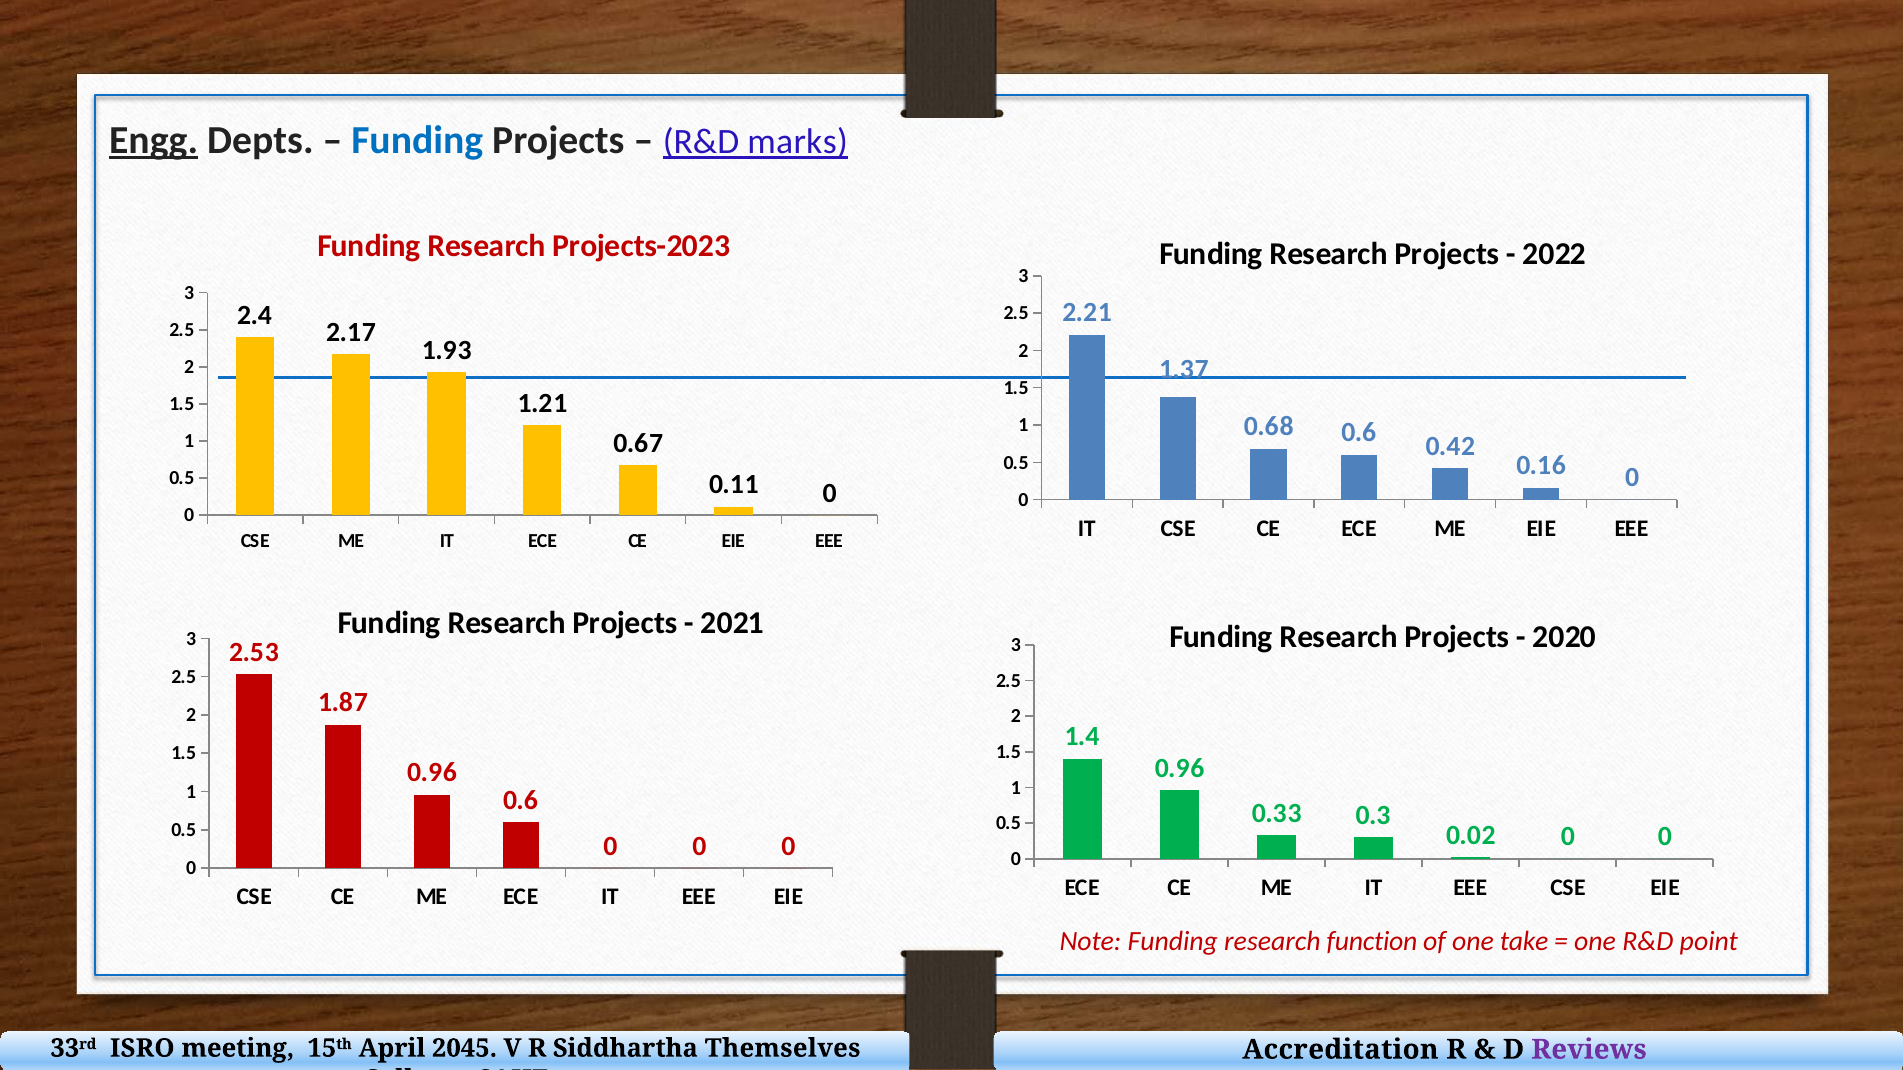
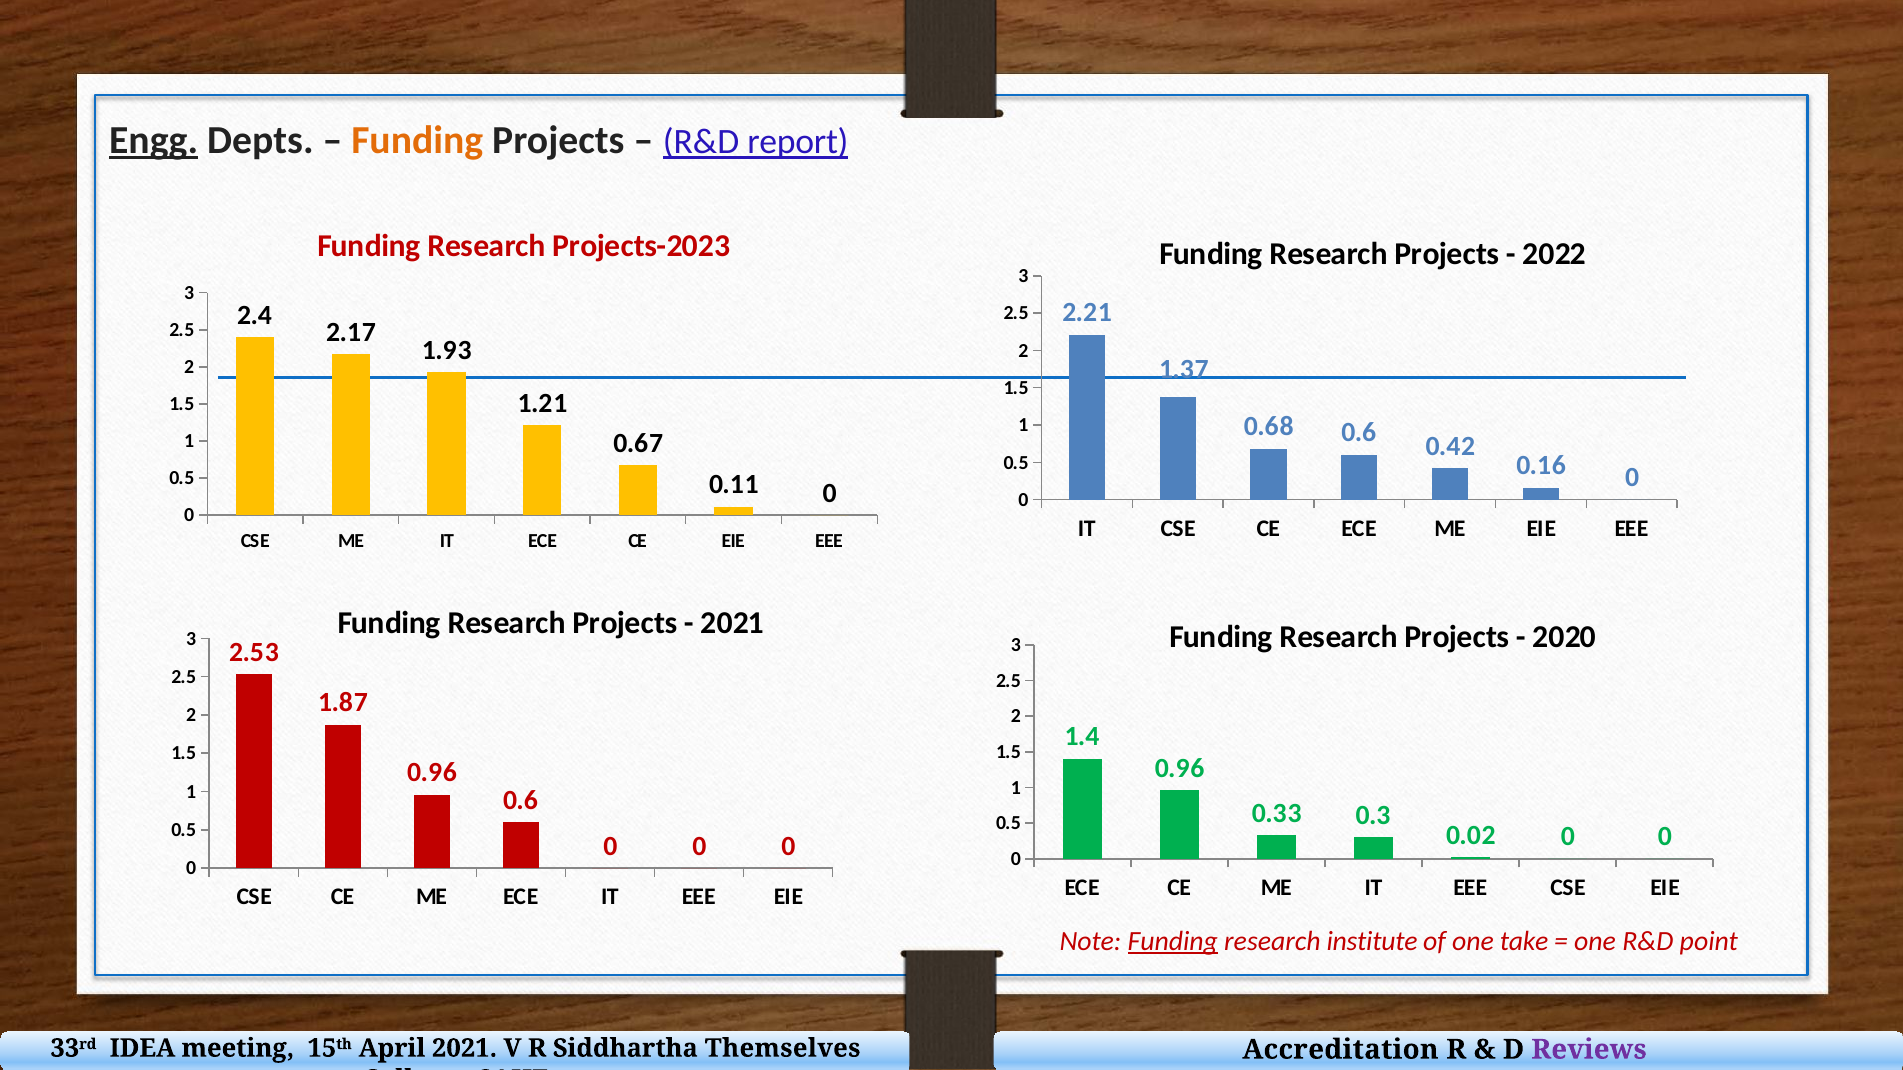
Funding at (417, 141) colour: blue -> orange
marks: marks -> report
Funding at (1173, 941) underline: none -> present
function: function -> institute
ISRO: ISRO -> IDEA
April 2045: 2045 -> 2021
